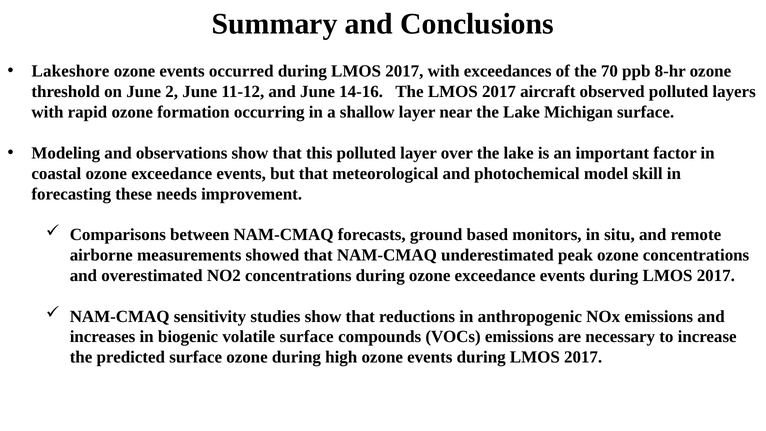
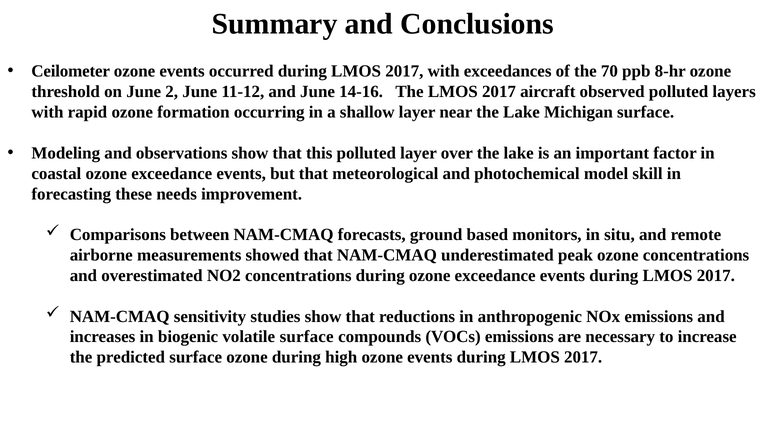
Lakeshore: Lakeshore -> Ceilometer
